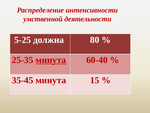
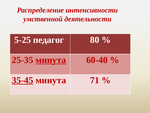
должна: должна -> педагог
35-45 underline: none -> present
15: 15 -> 71
